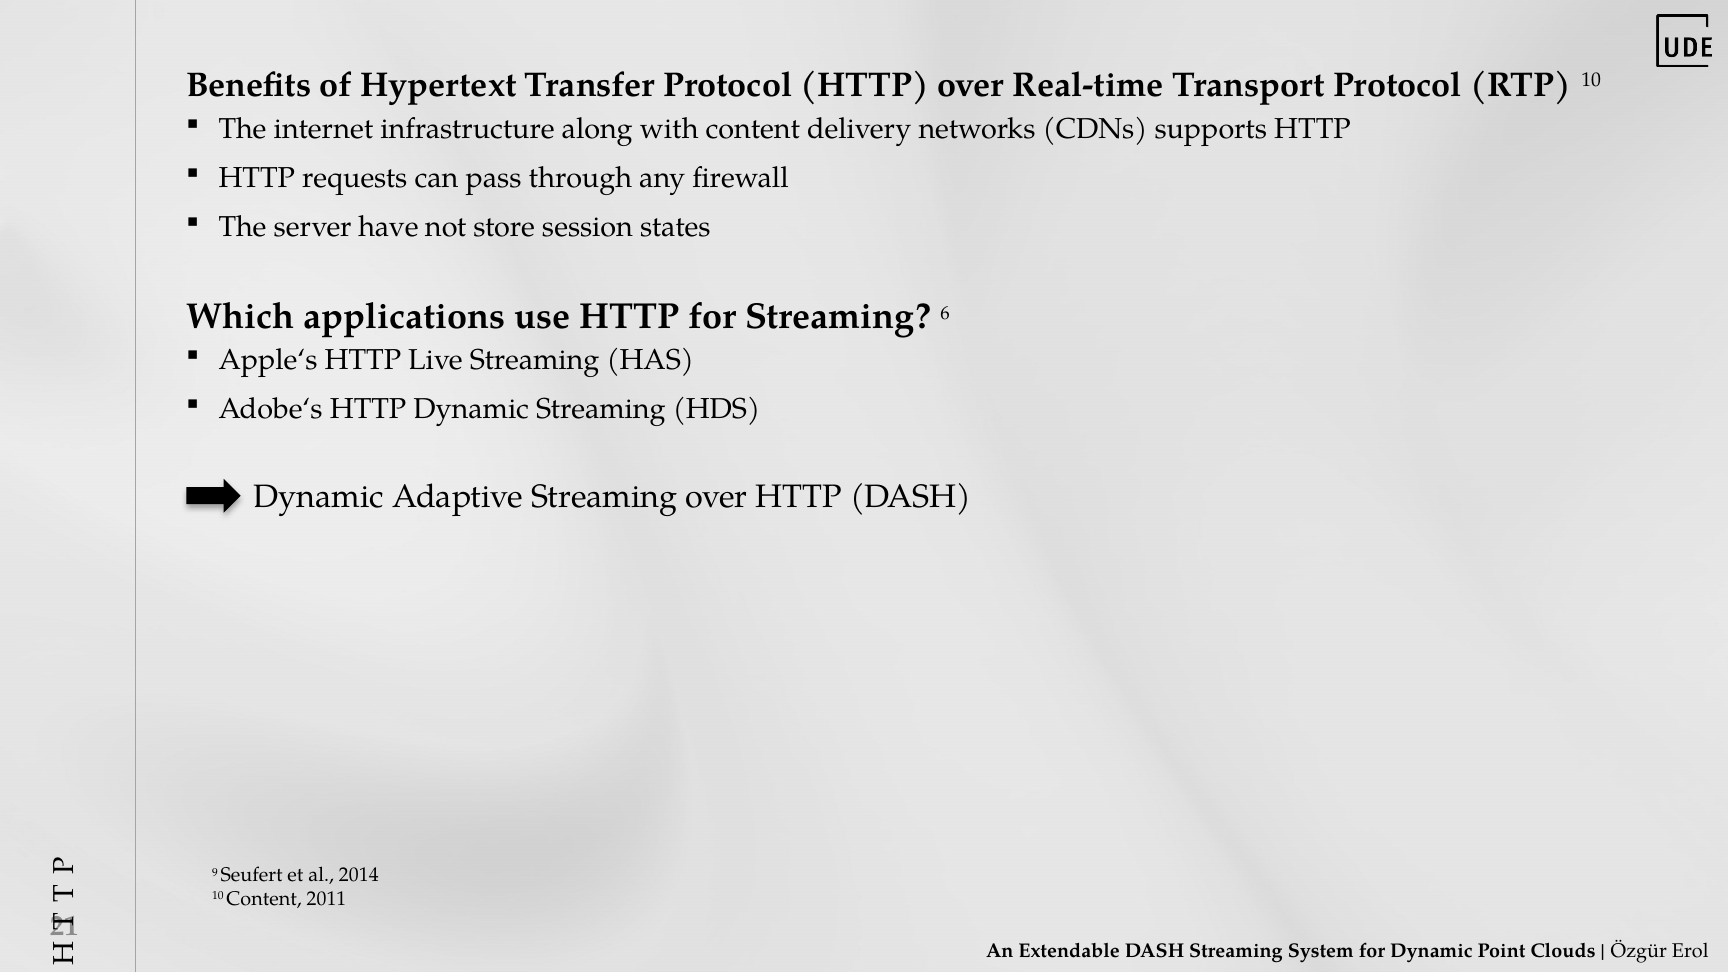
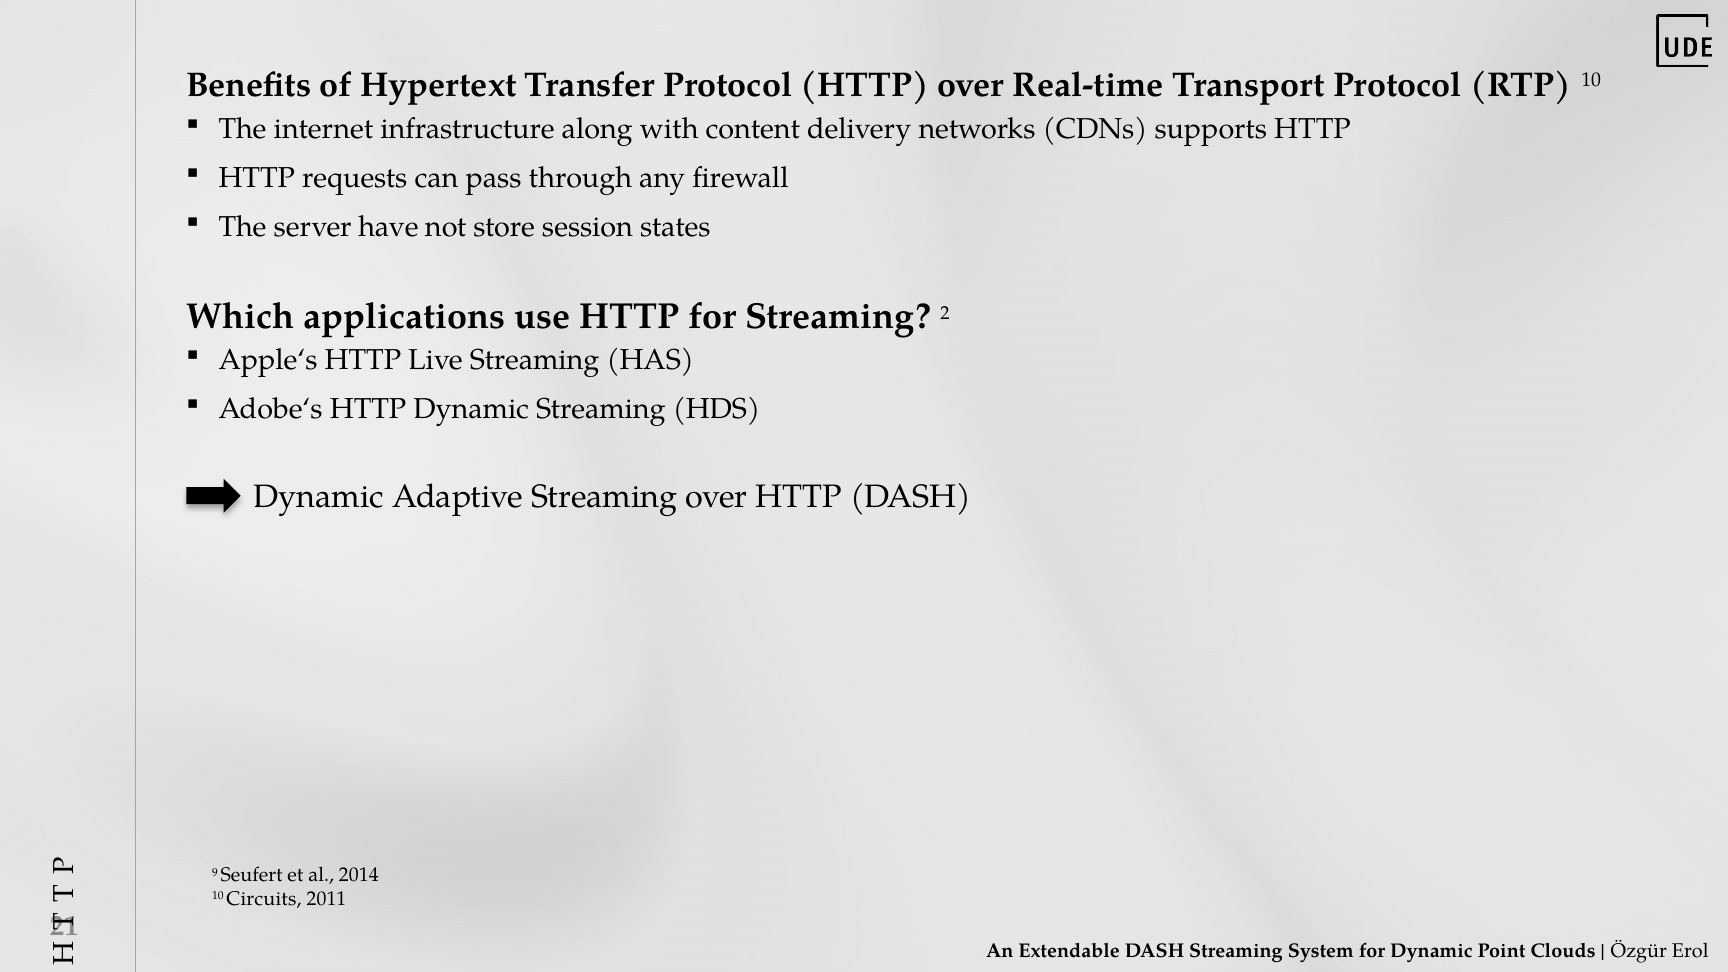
6: 6 -> 2
10 Content: Content -> Circuits
